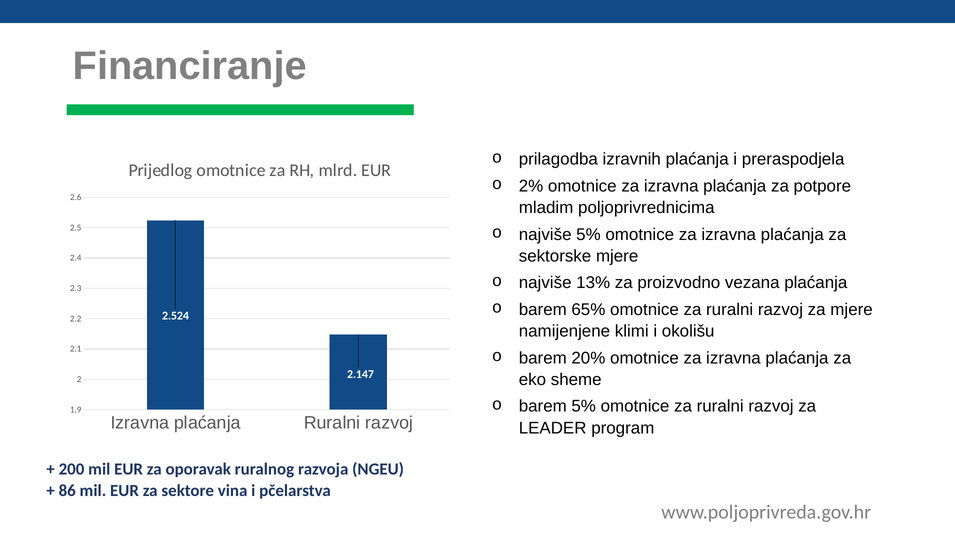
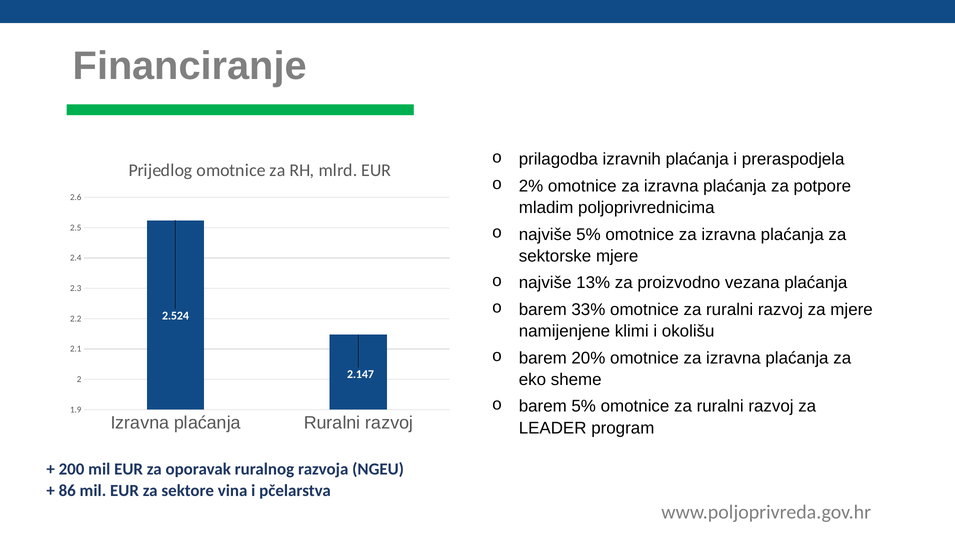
65%: 65% -> 33%
